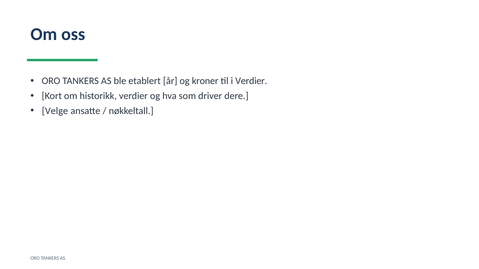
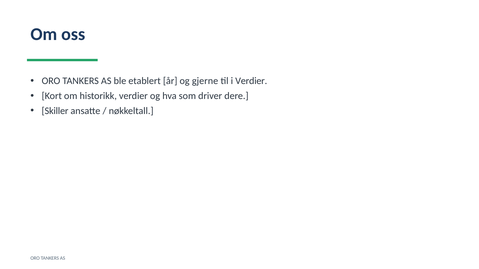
kroner: kroner -> gjerne
Velge: Velge -> Skiller
